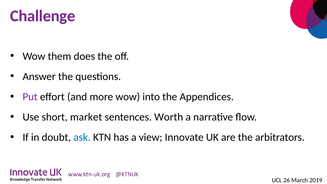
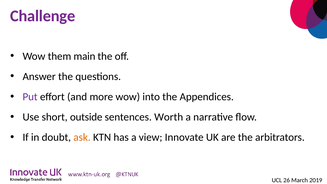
does: does -> main
market: market -> outside
ask colour: blue -> orange
